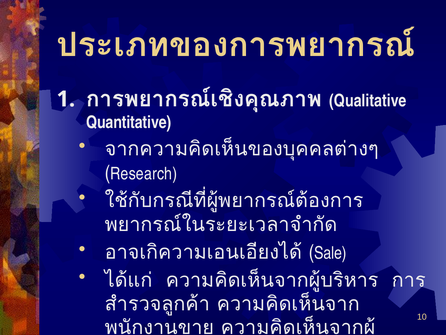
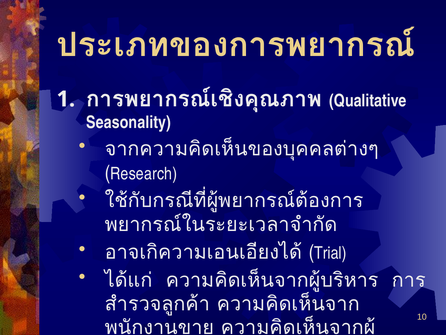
Quantitative: Quantitative -> Seasonality
Sale: Sale -> Trial
